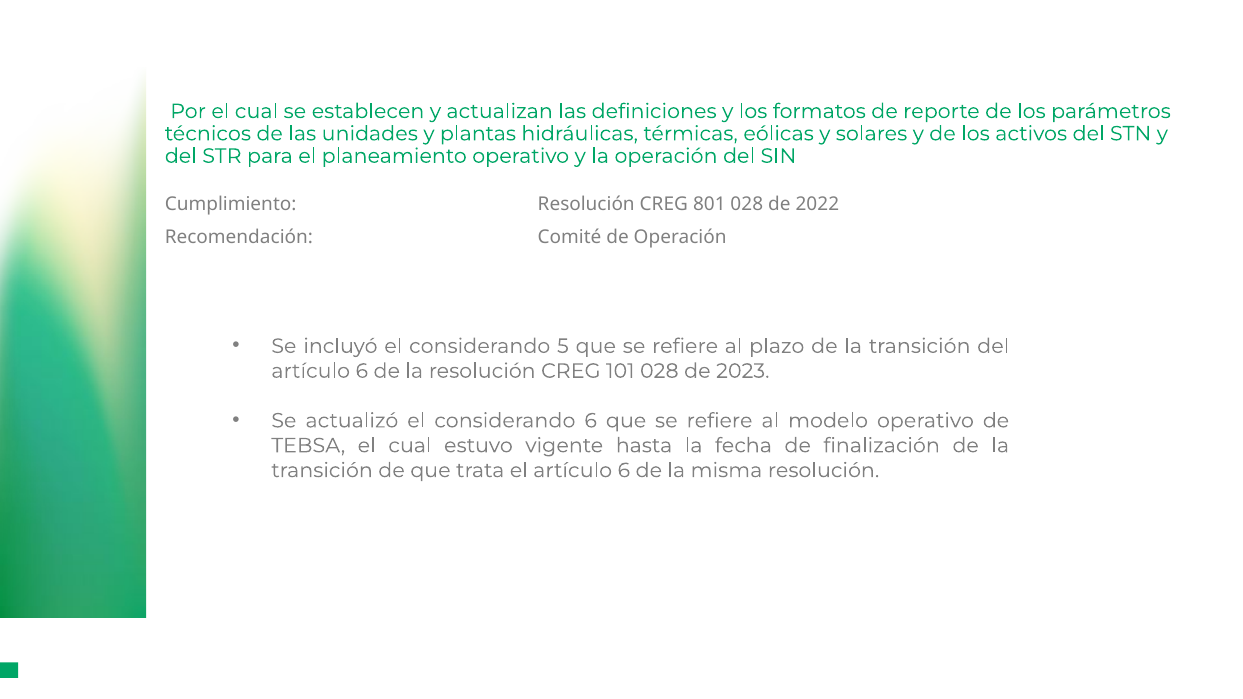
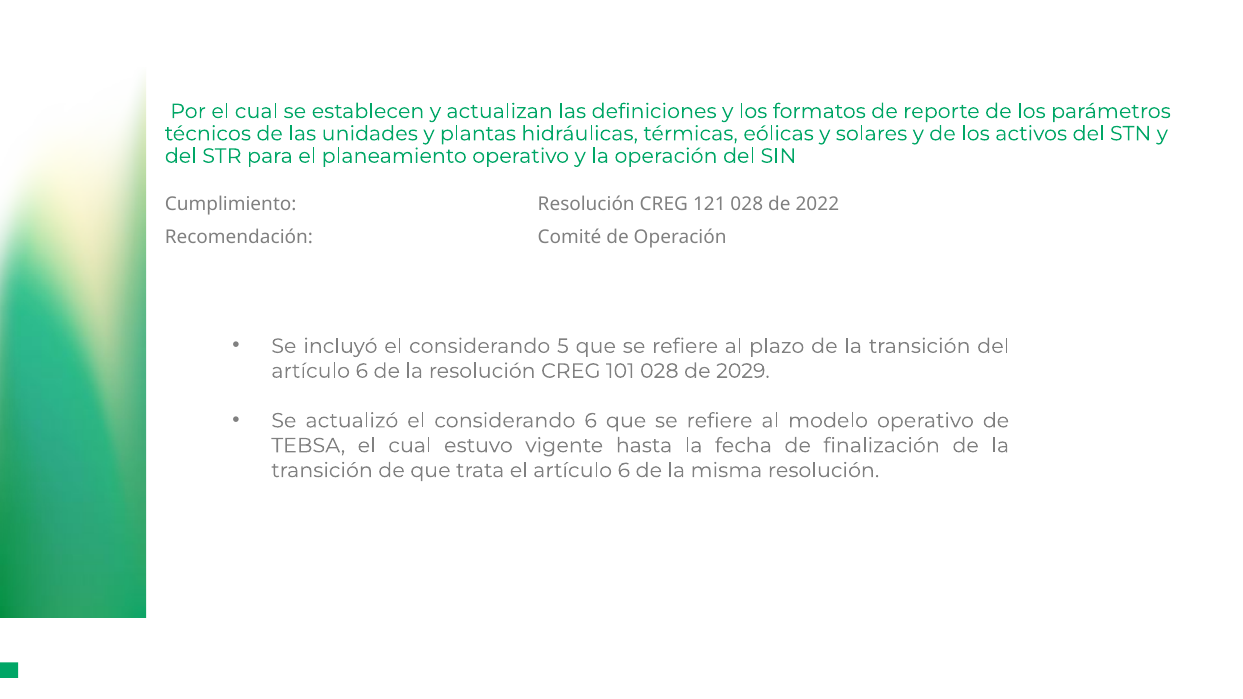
801: 801 -> 121
2023: 2023 -> 2029
